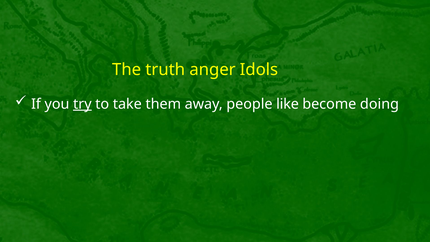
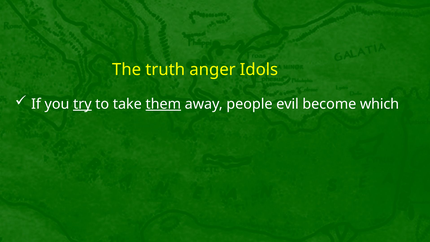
them underline: none -> present
like: like -> evil
doing: doing -> which
